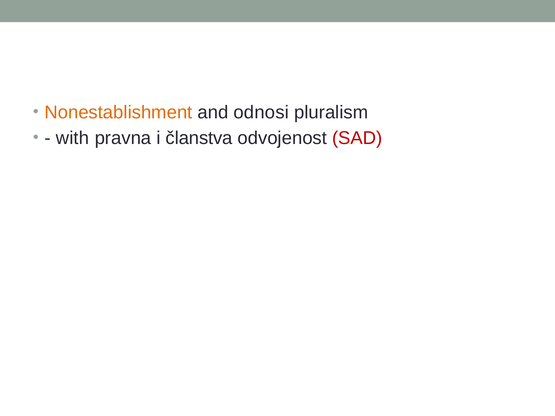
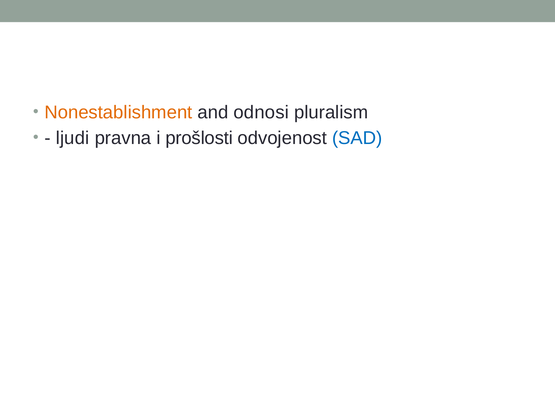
with: with -> ljudi
članstva: članstva -> prošlosti
SAD colour: red -> blue
